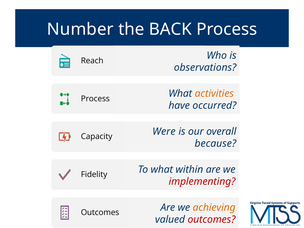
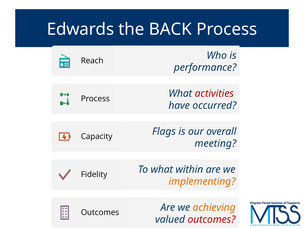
Number: Number -> Edwards
observations: observations -> performance
activities colour: orange -> red
Were: Were -> Flags
because: because -> meeting
implementing colour: red -> orange
